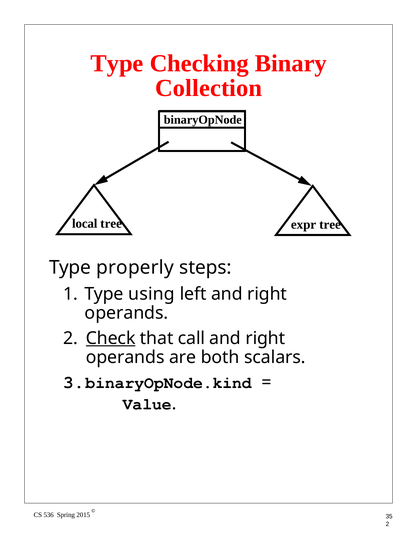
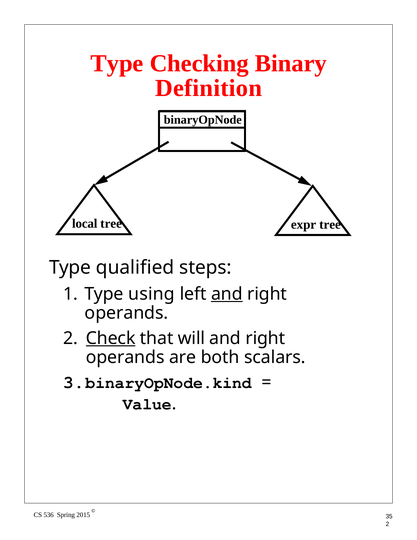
Collection: Collection -> Definition
properly: properly -> qualified
and at (227, 294) underline: none -> present
call: call -> will
